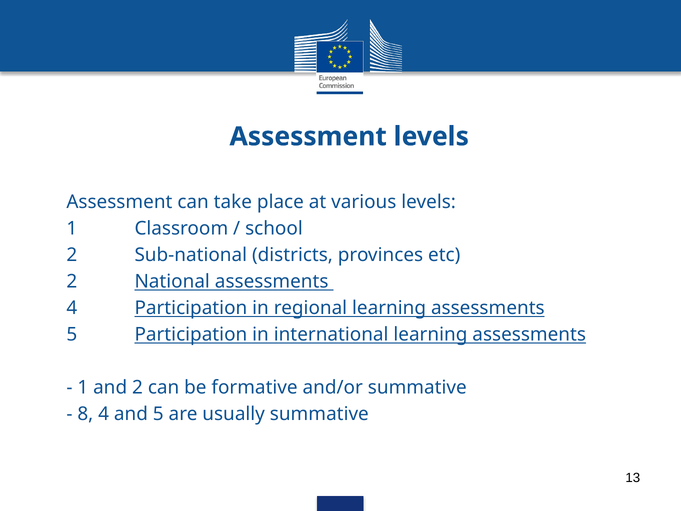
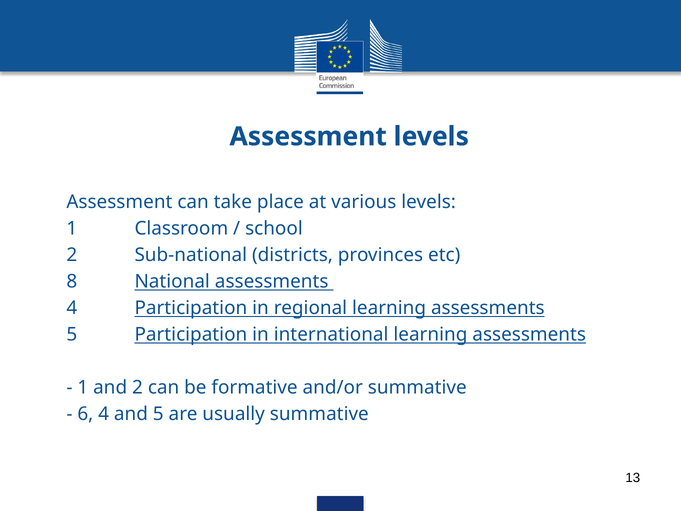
2 at (72, 281): 2 -> 8
8: 8 -> 6
